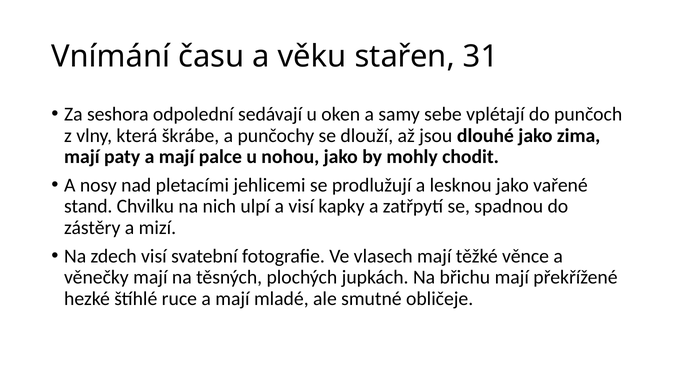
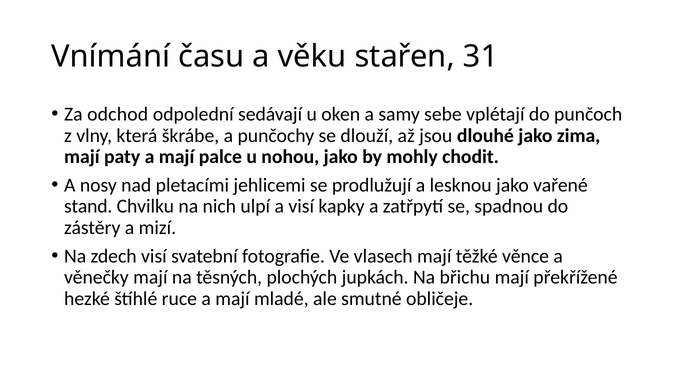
seshora: seshora -> odchod
